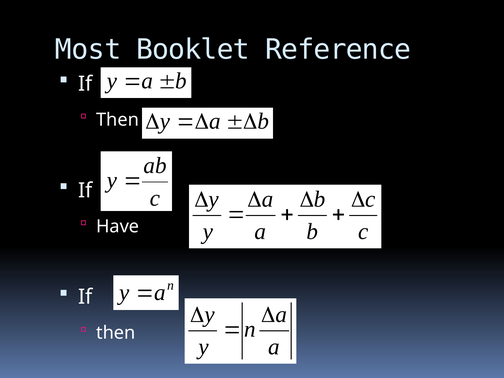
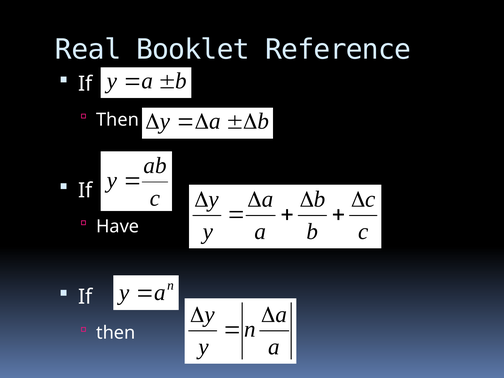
Most: Most -> Real
